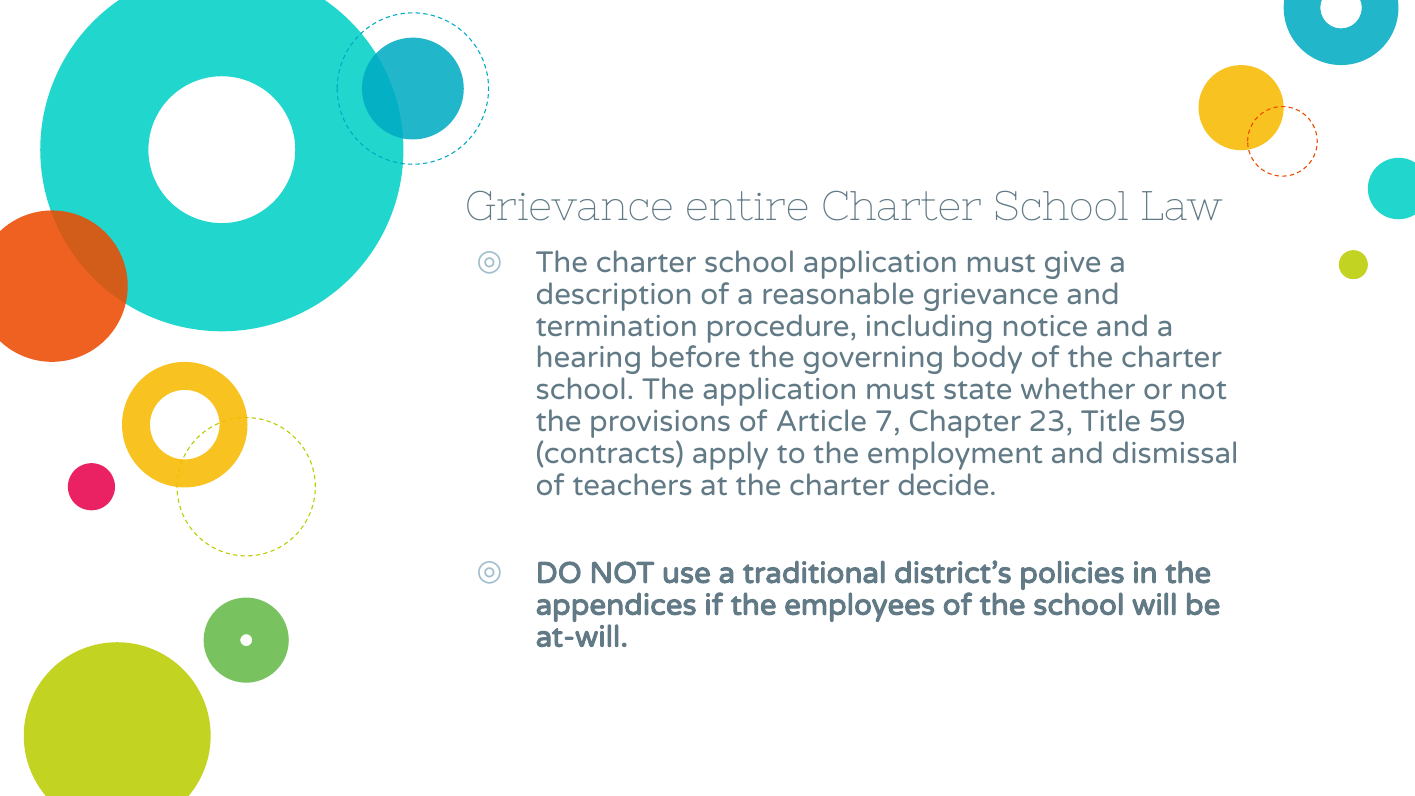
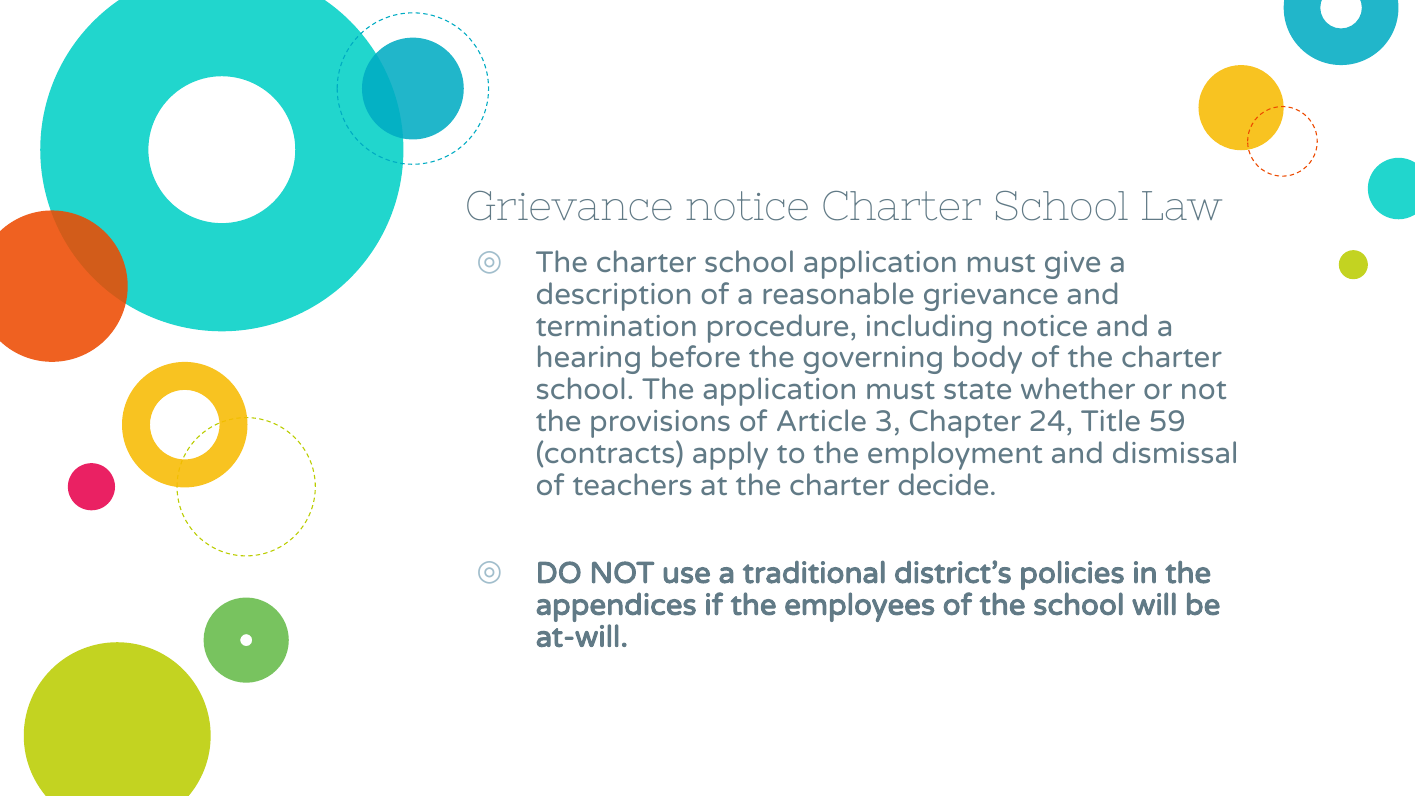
Grievance entire: entire -> notice
7: 7 -> 3
23: 23 -> 24
